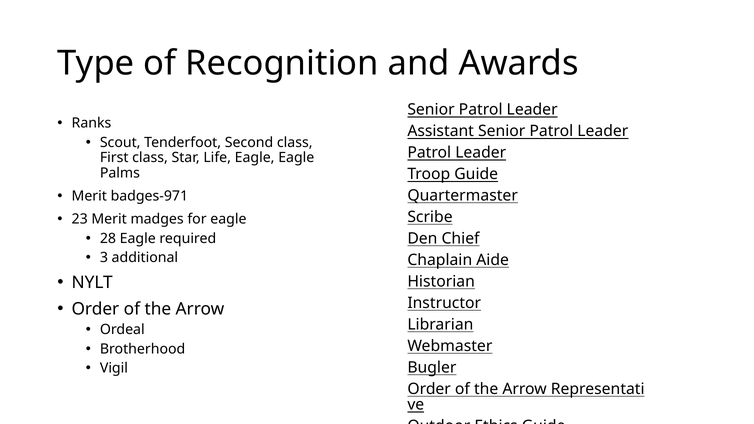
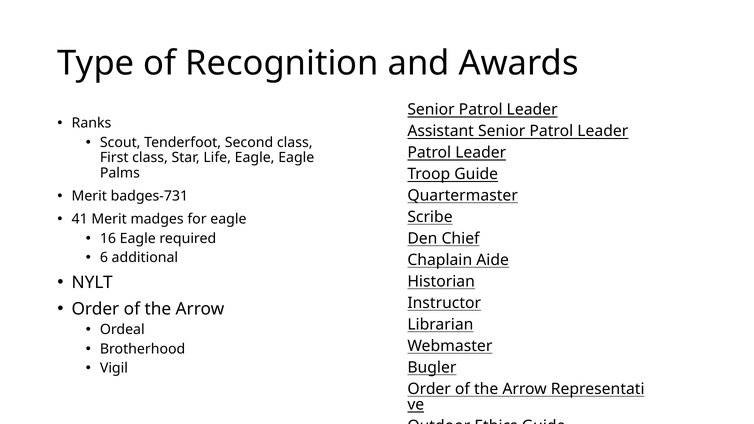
badges-971: badges-971 -> badges-731
23: 23 -> 41
28: 28 -> 16
3: 3 -> 6
